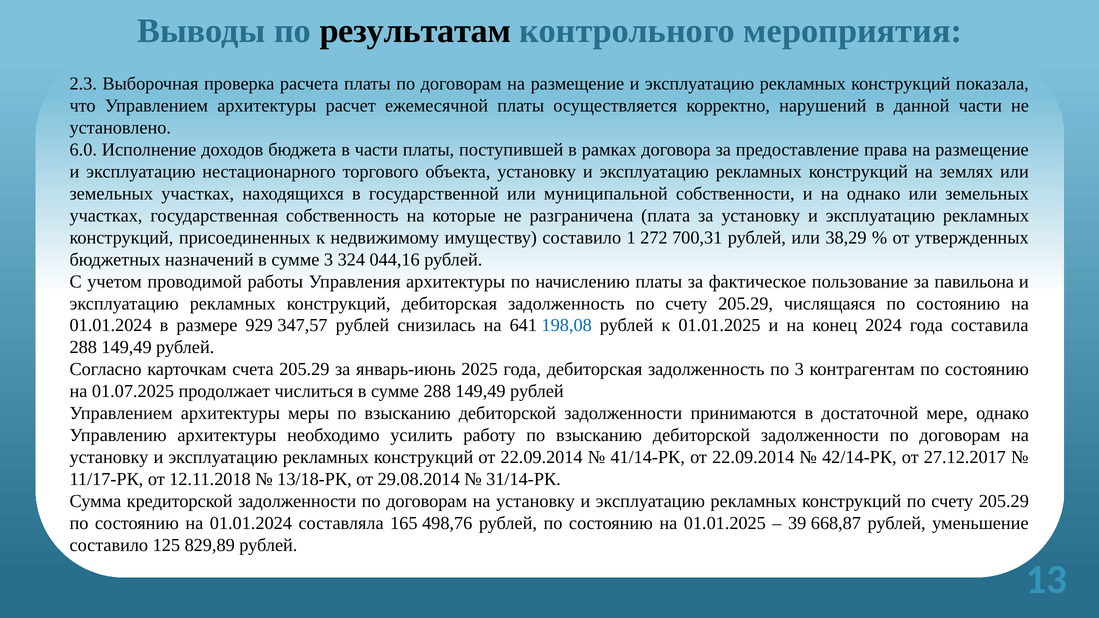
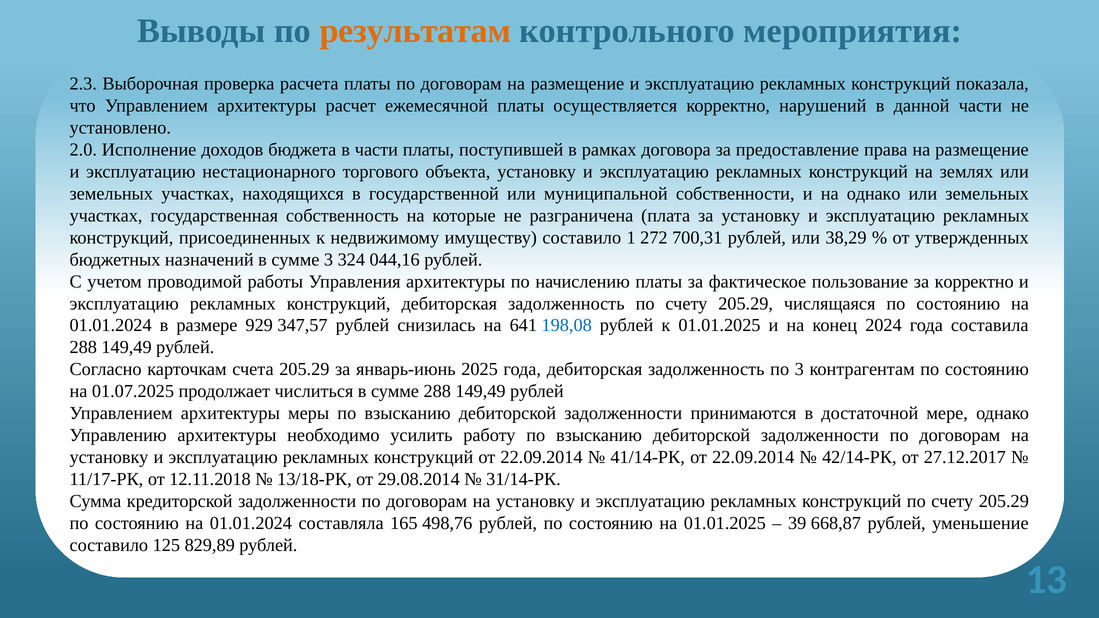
результатам colour: black -> orange
6.0: 6.0 -> 2.0
за павильона: павильона -> корректно
